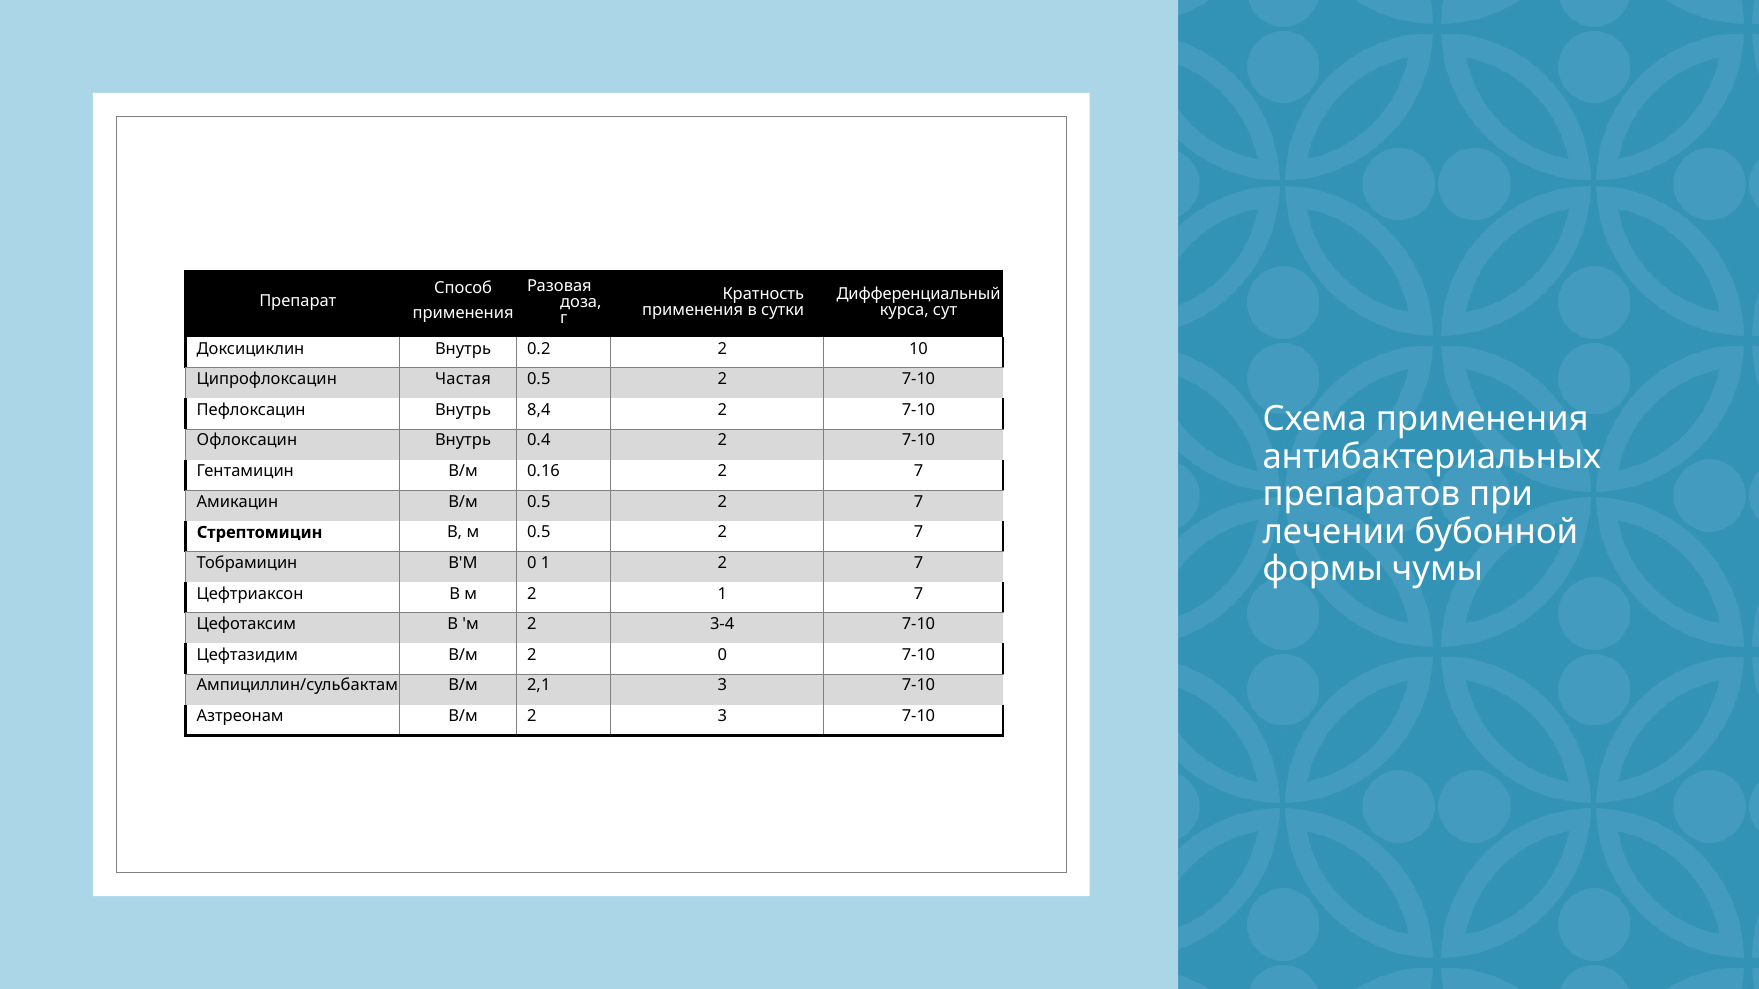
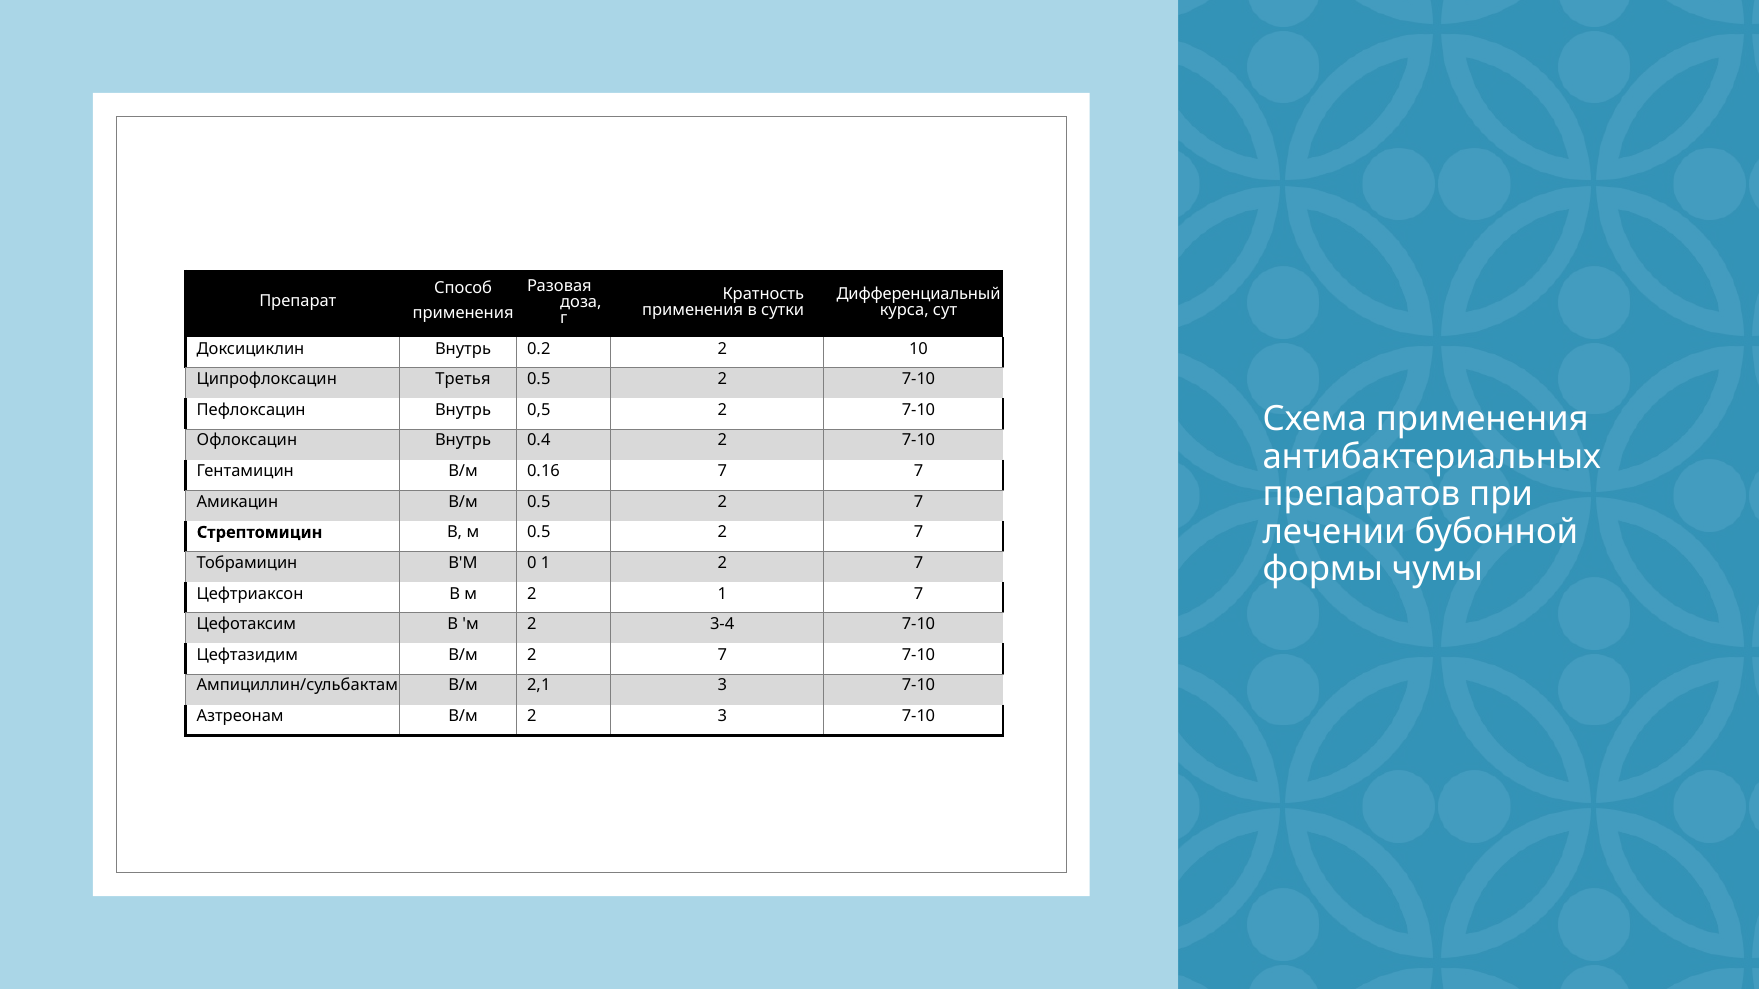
Частая: Частая -> Третья
8,4: 8,4 -> 0,5
0.16 2: 2 -> 7
В/м 2 0: 0 -> 7
